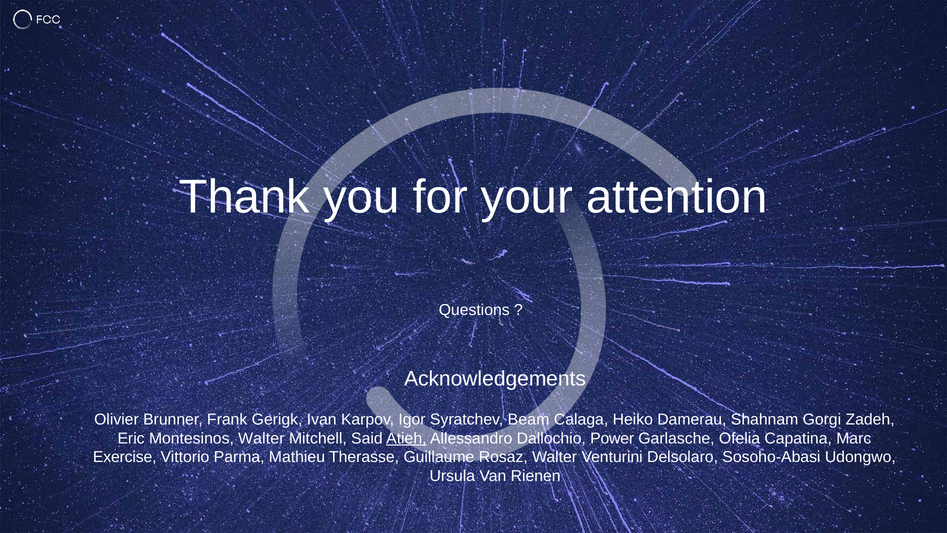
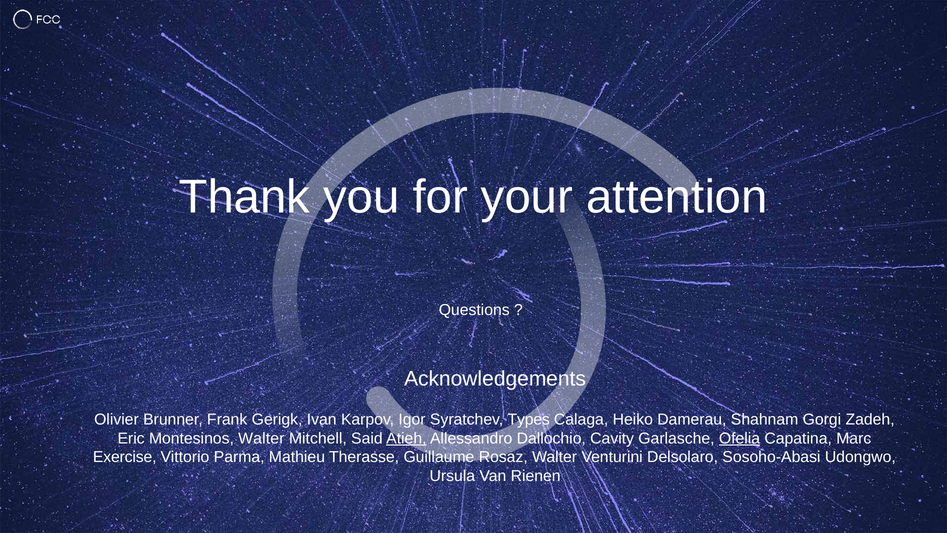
Beam: Beam -> Types
Power: Power -> Cavity
Ofelia underline: none -> present
